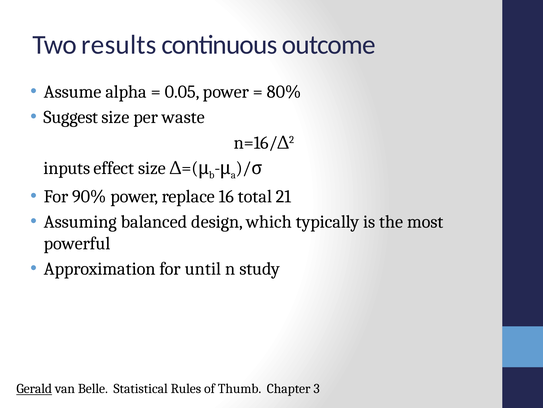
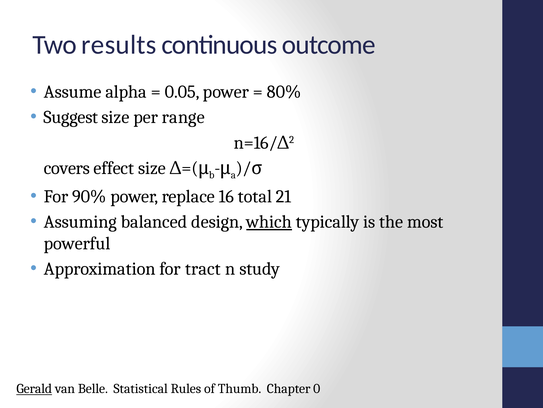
waste: waste -> range
inputs: inputs -> covers
which underline: none -> present
until: until -> tract
3: 3 -> 0
